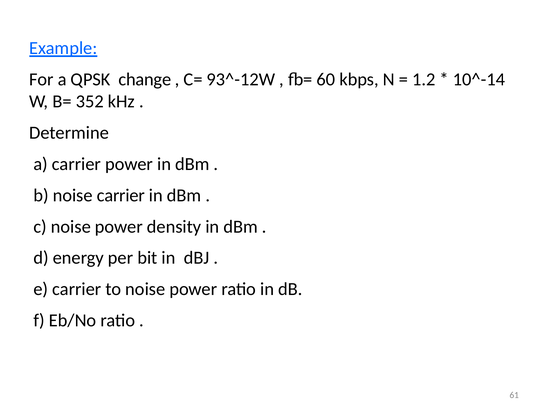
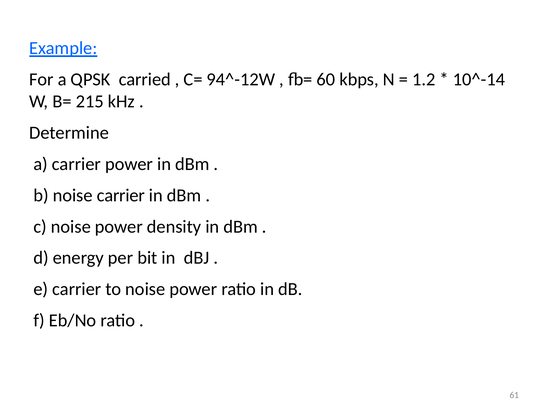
change: change -> carried
93^-12W: 93^-12W -> 94^-12W
352: 352 -> 215
